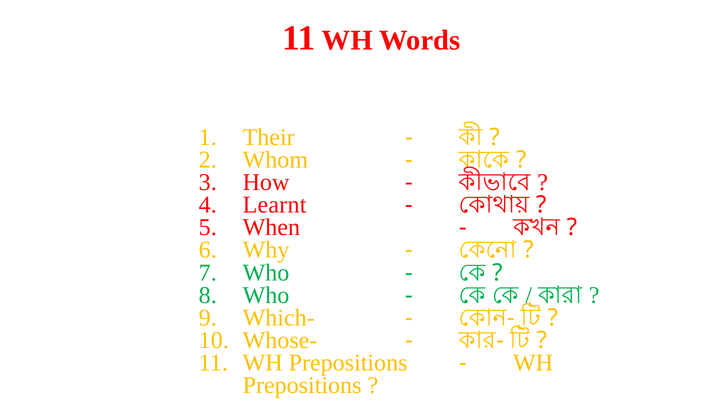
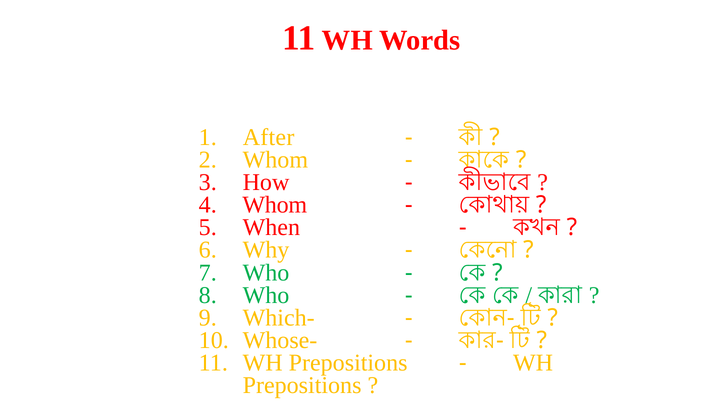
Their: Their -> After
Learnt at (275, 205): Learnt -> Whom
